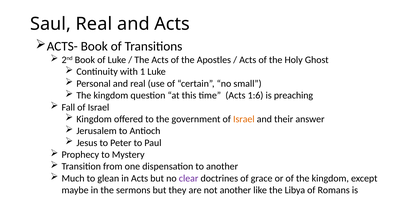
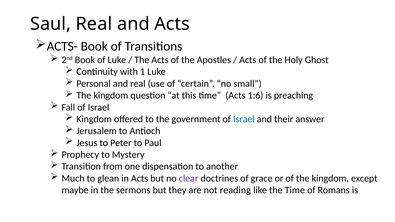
Israel at (244, 119) colour: orange -> blue
not another: another -> reading
the Libya: Libya -> Time
